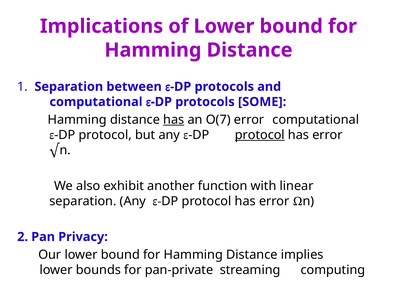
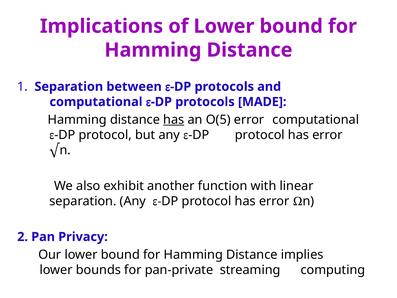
SOME: SOME -> MADE
O(7: O(7 -> O(5
protocol at (260, 135) underline: present -> none
